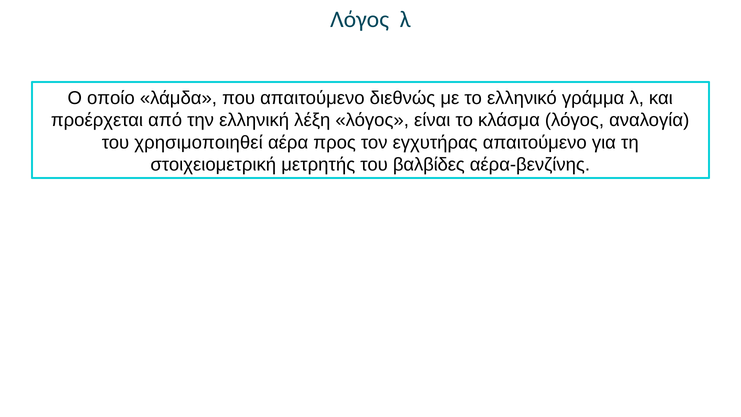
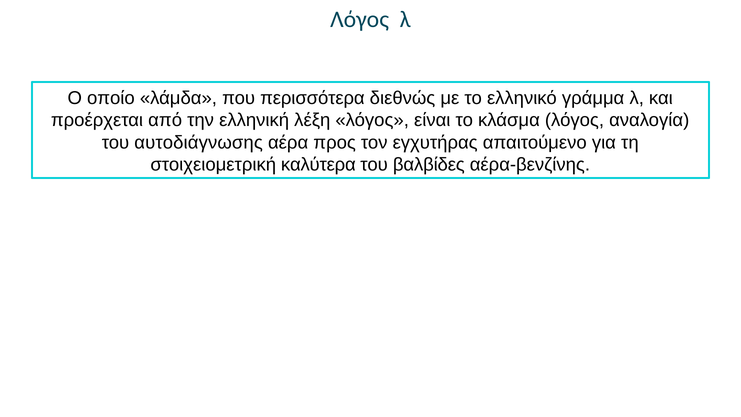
που απαιτούμενο: απαιτούμενο -> περισσότερα
χρησιμοποιηθεί: χρησιμοποιηθεί -> αυτοδιάγνωσης
μετρητής: μετρητής -> καλύτερα
